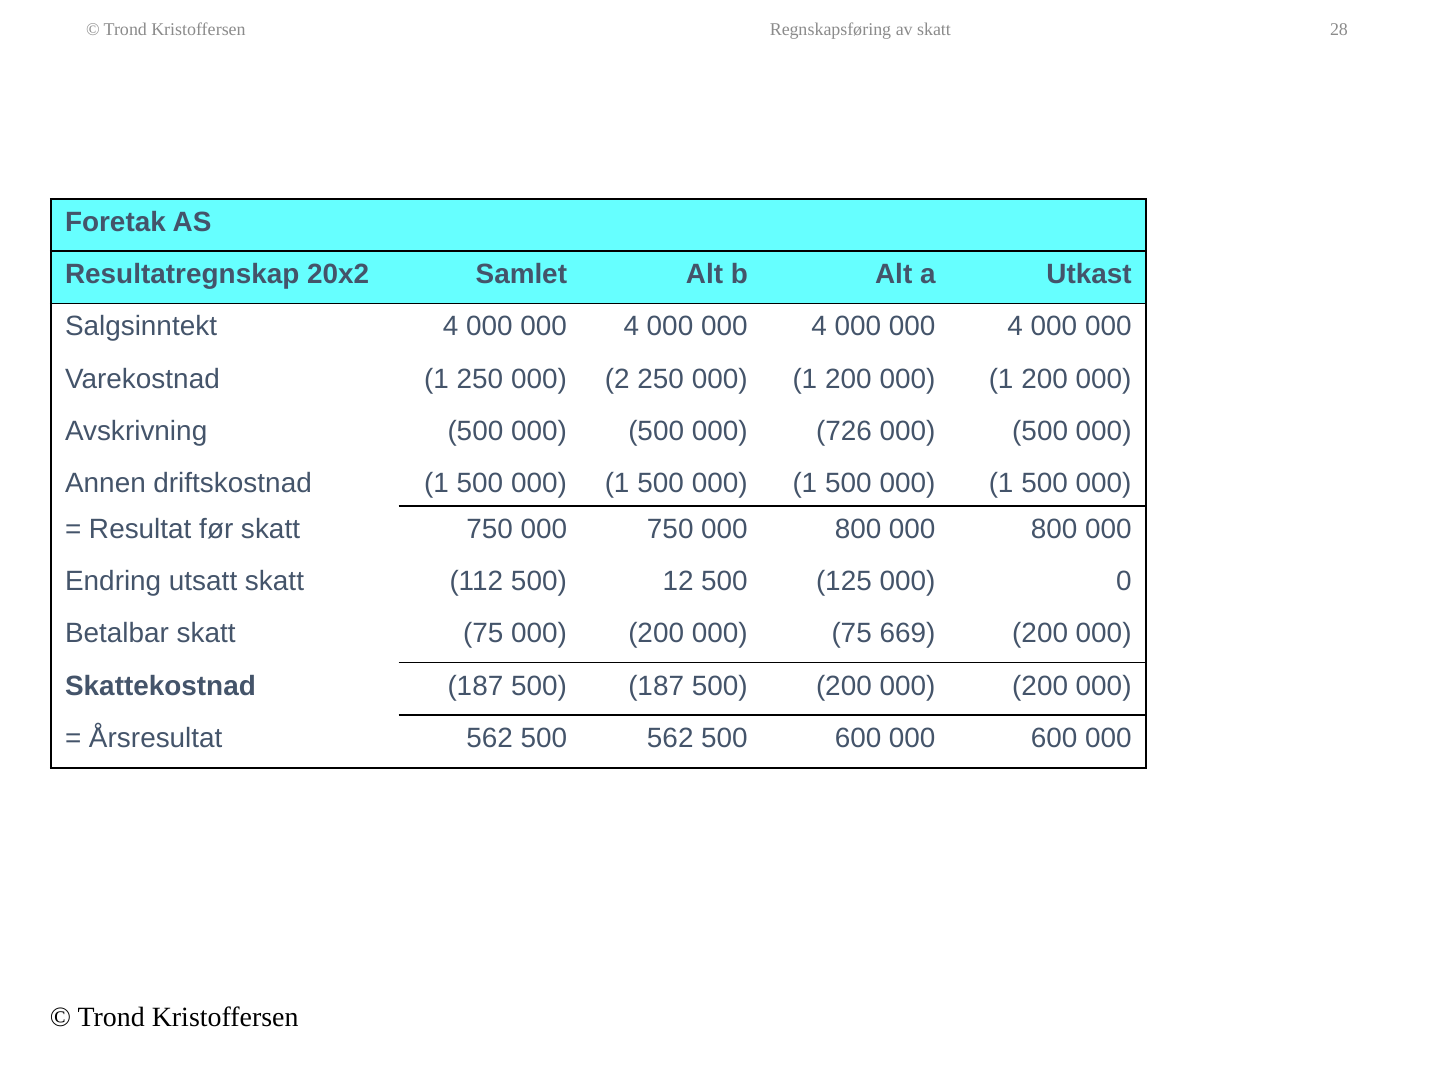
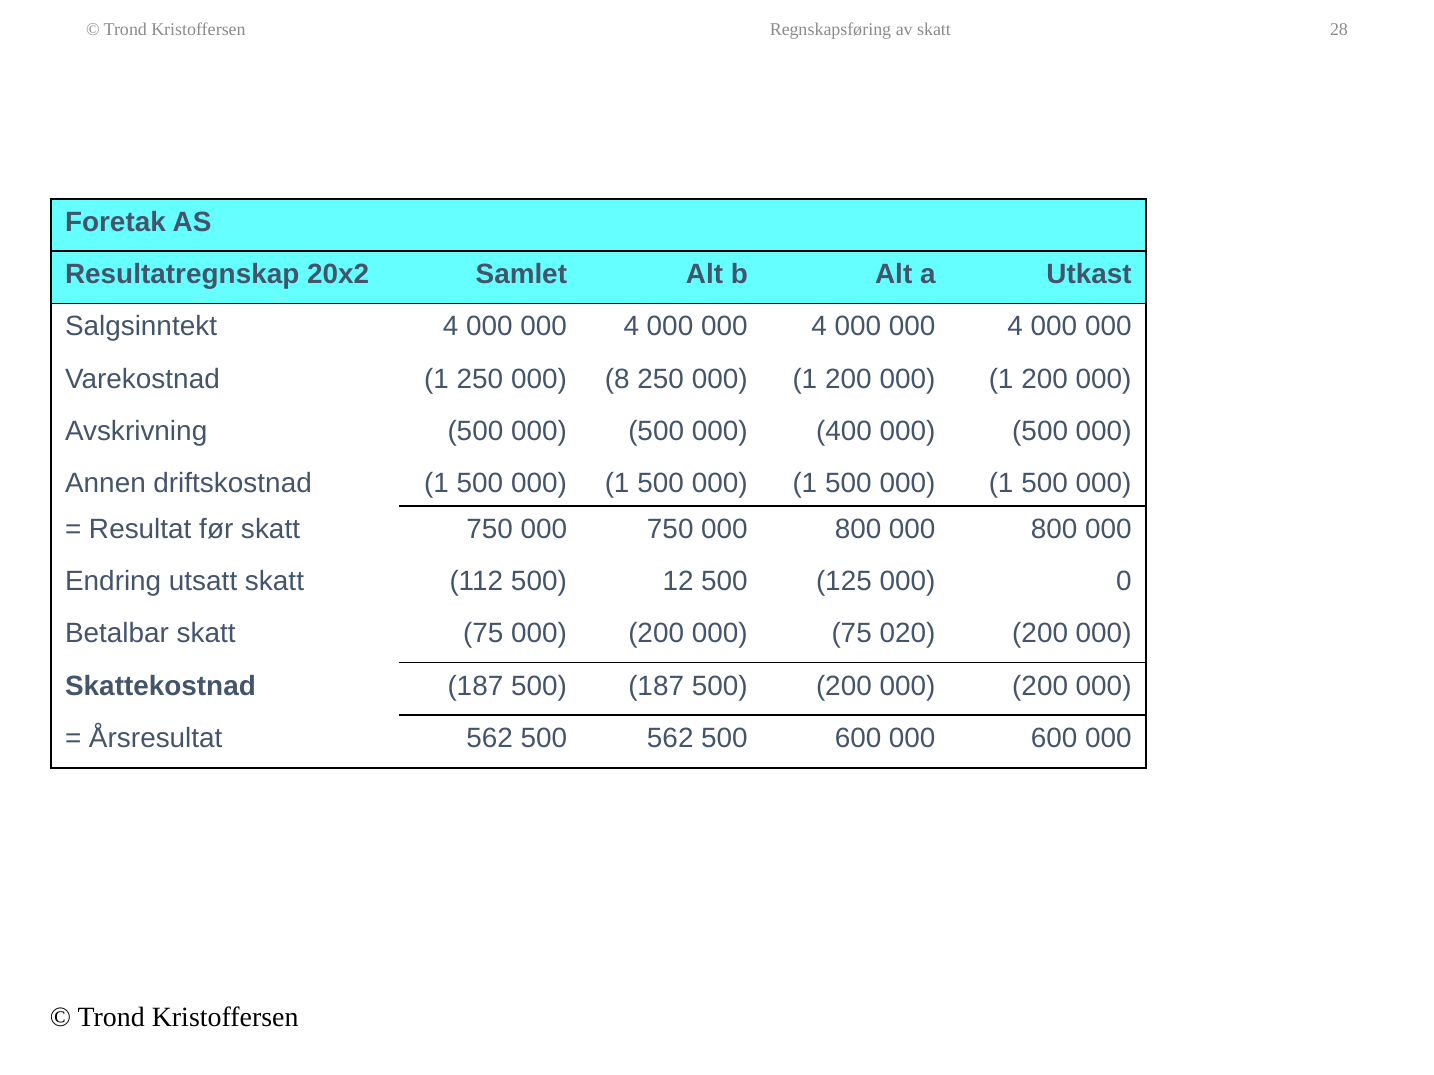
2: 2 -> 8
726: 726 -> 400
669: 669 -> 020
